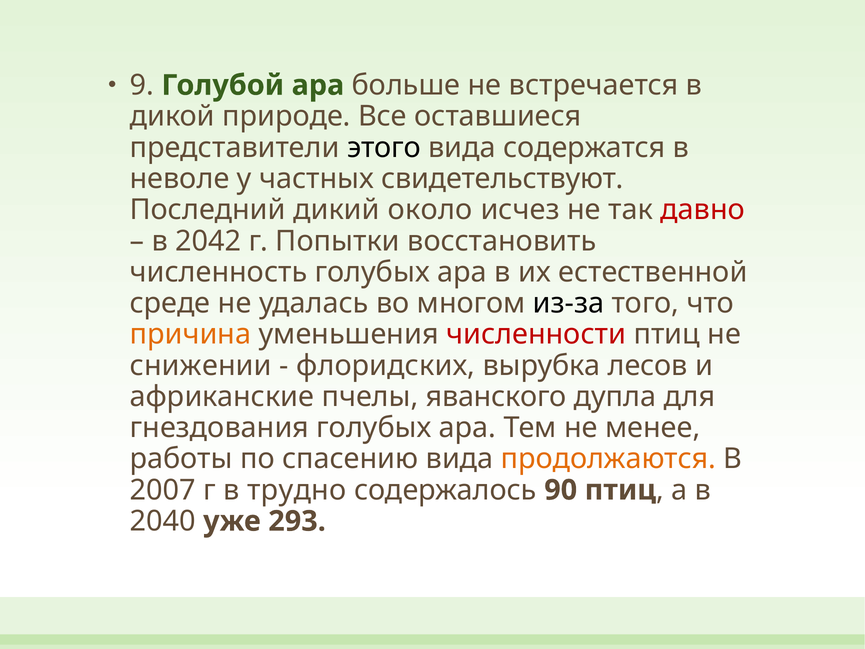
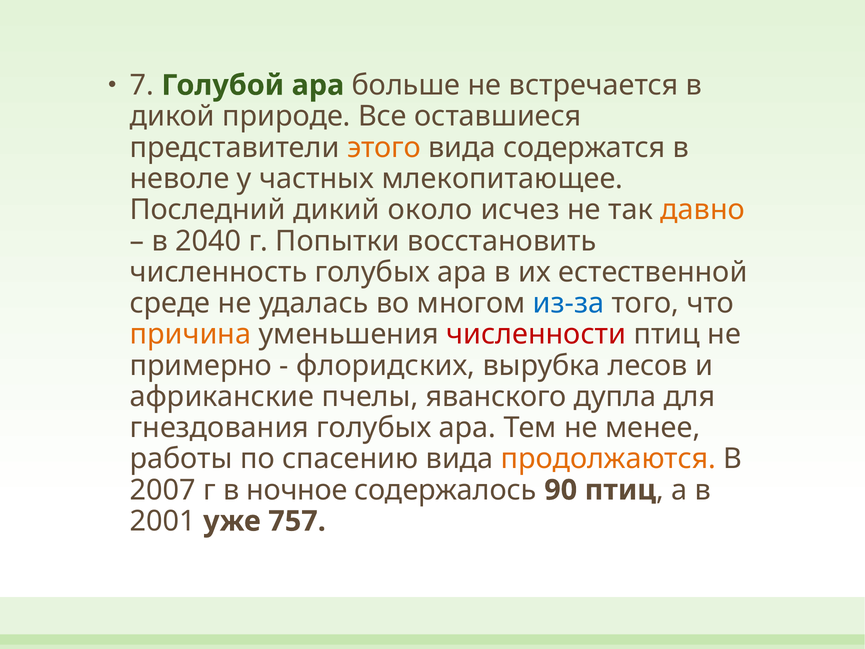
9: 9 -> 7
этого colour: black -> orange
свидетельствуют: свидетельствуют -> млекопитающее
давно colour: red -> orange
2042: 2042 -> 2040
из-за colour: black -> blue
снижении: снижении -> примерно
трудно: трудно -> ночное
2040: 2040 -> 2001
293: 293 -> 757
